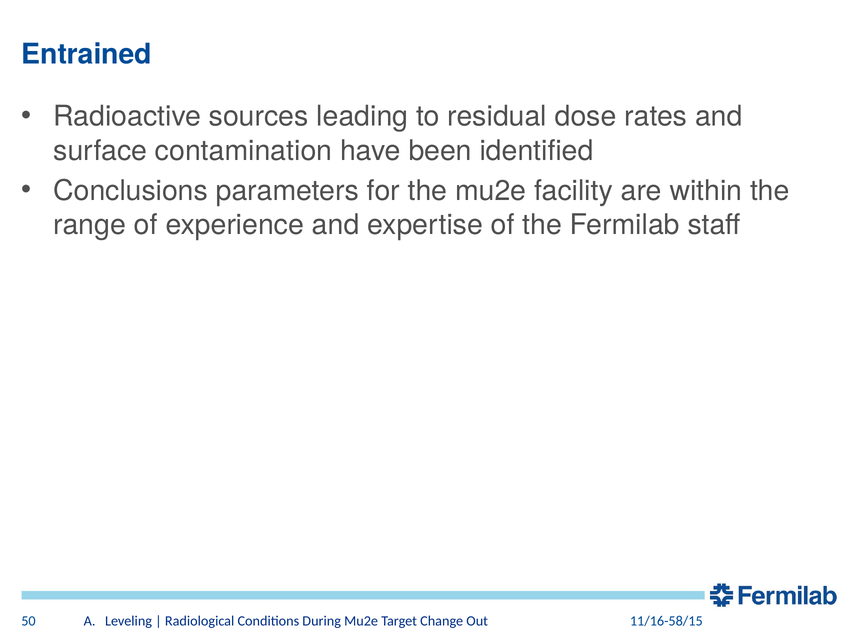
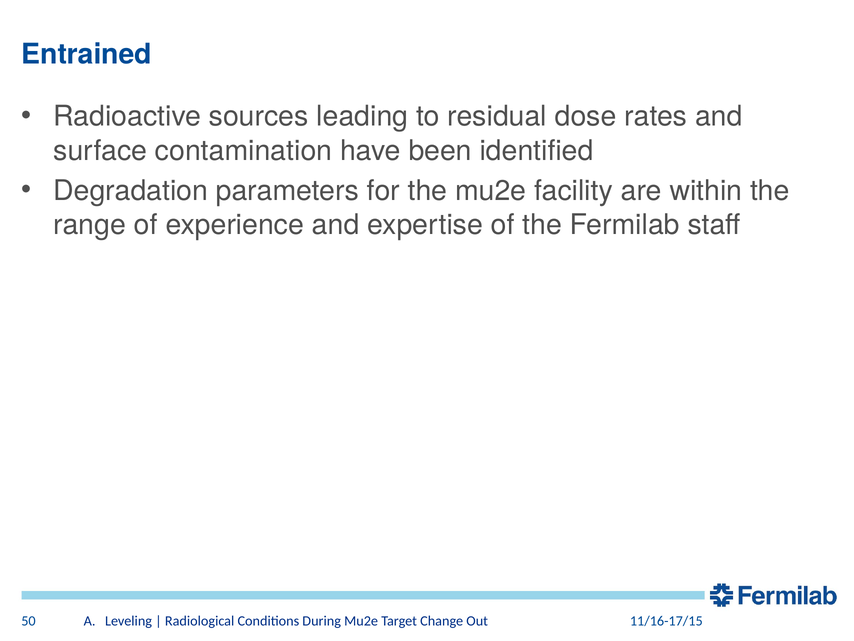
Conclusions: Conclusions -> Degradation
11/16-58/15: 11/16-58/15 -> 11/16-17/15
